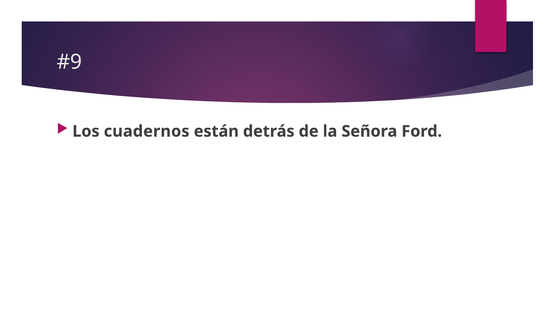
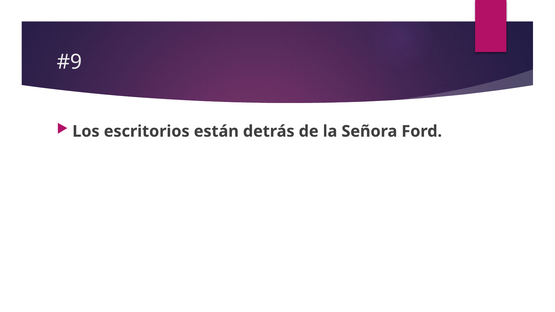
cuadernos: cuadernos -> escritorios
